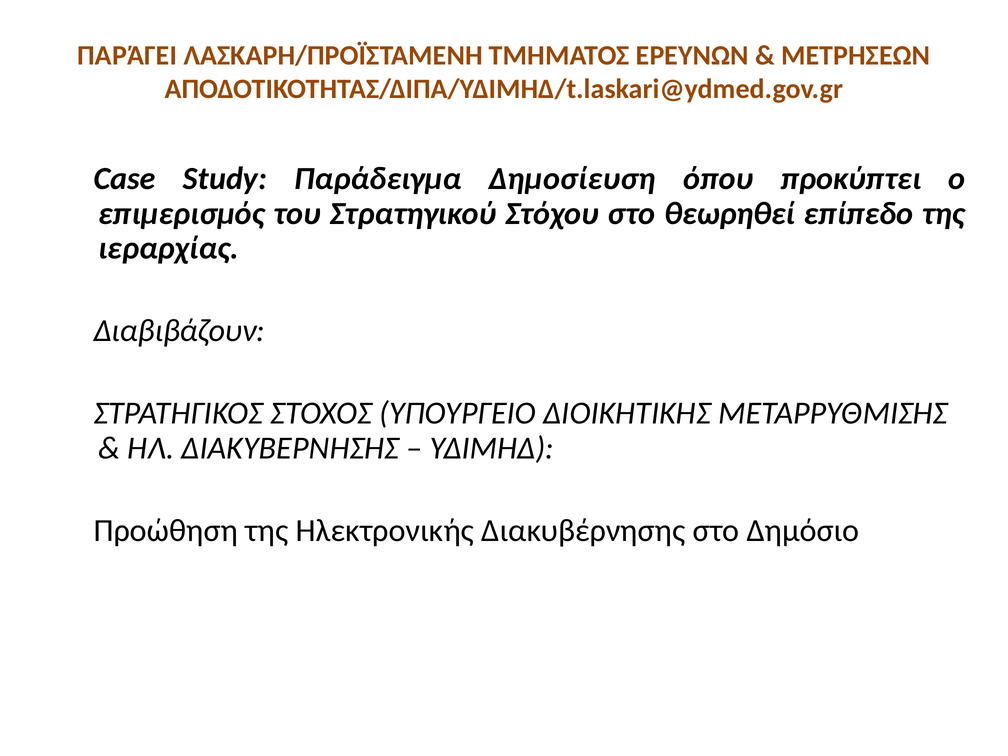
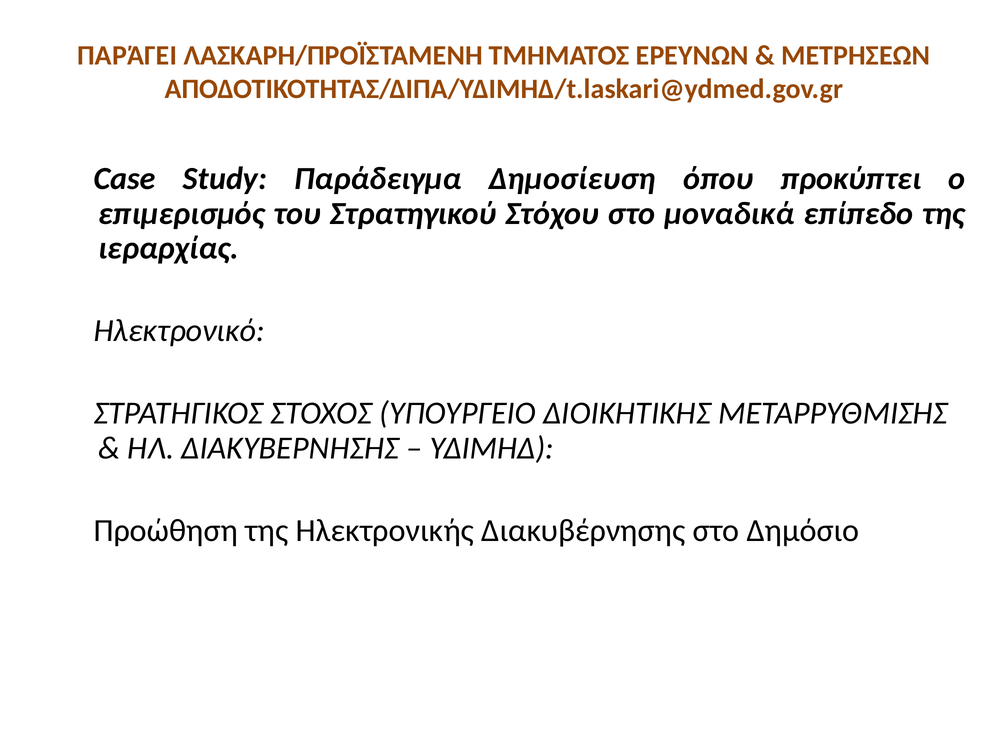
θεωρηθεί: θεωρηθεί -> μοναδικά
Διαβιβάζουν: Διαβιβάζουν -> Ηλεκτρονικό
